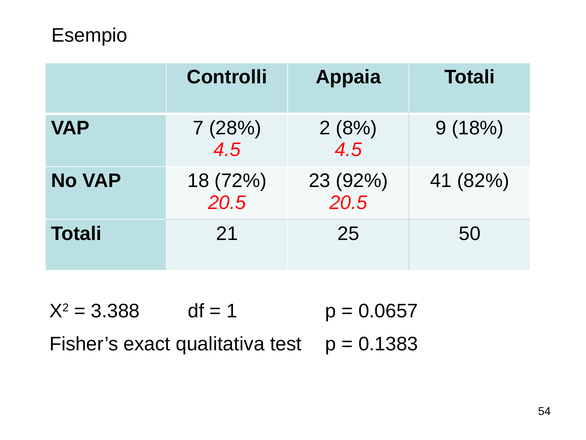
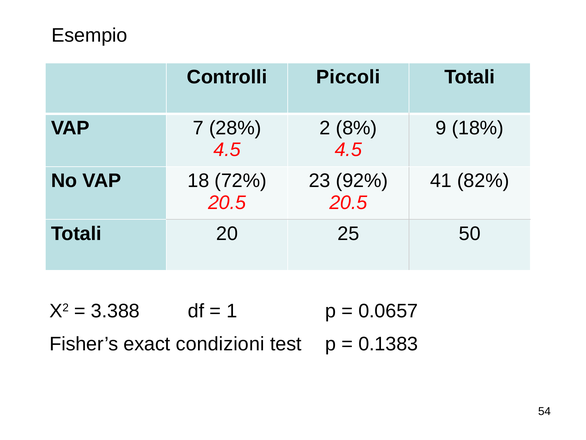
Appaia: Appaia -> Piccoli
21: 21 -> 20
qualitativa: qualitativa -> condizioni
